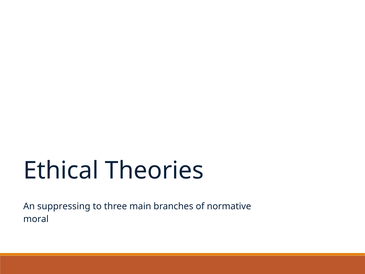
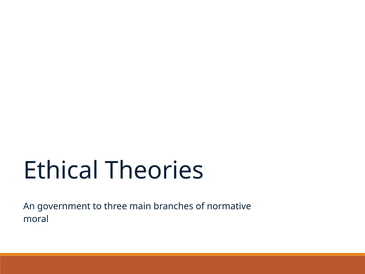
suppressing: suppressing -> government
